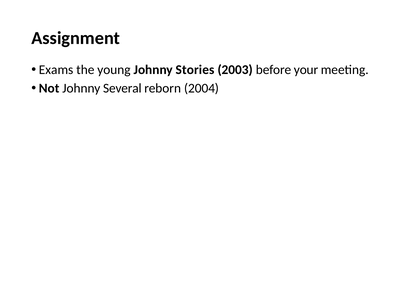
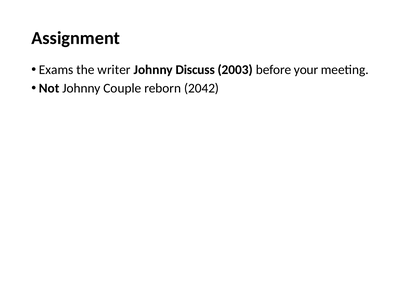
young: young -> writer
Stories: Stories -> Discuss
Several: Several -> Couple
2004: 2004 -> 2042
